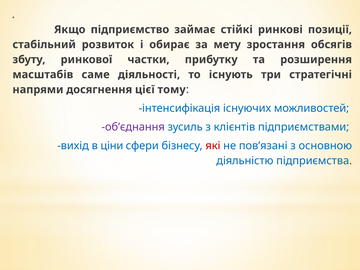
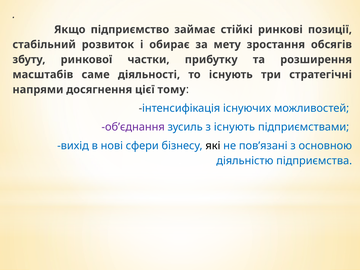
з клієнтів: клієнтів -> існують
ціни: ціни -> нові
які colour: red -> black
